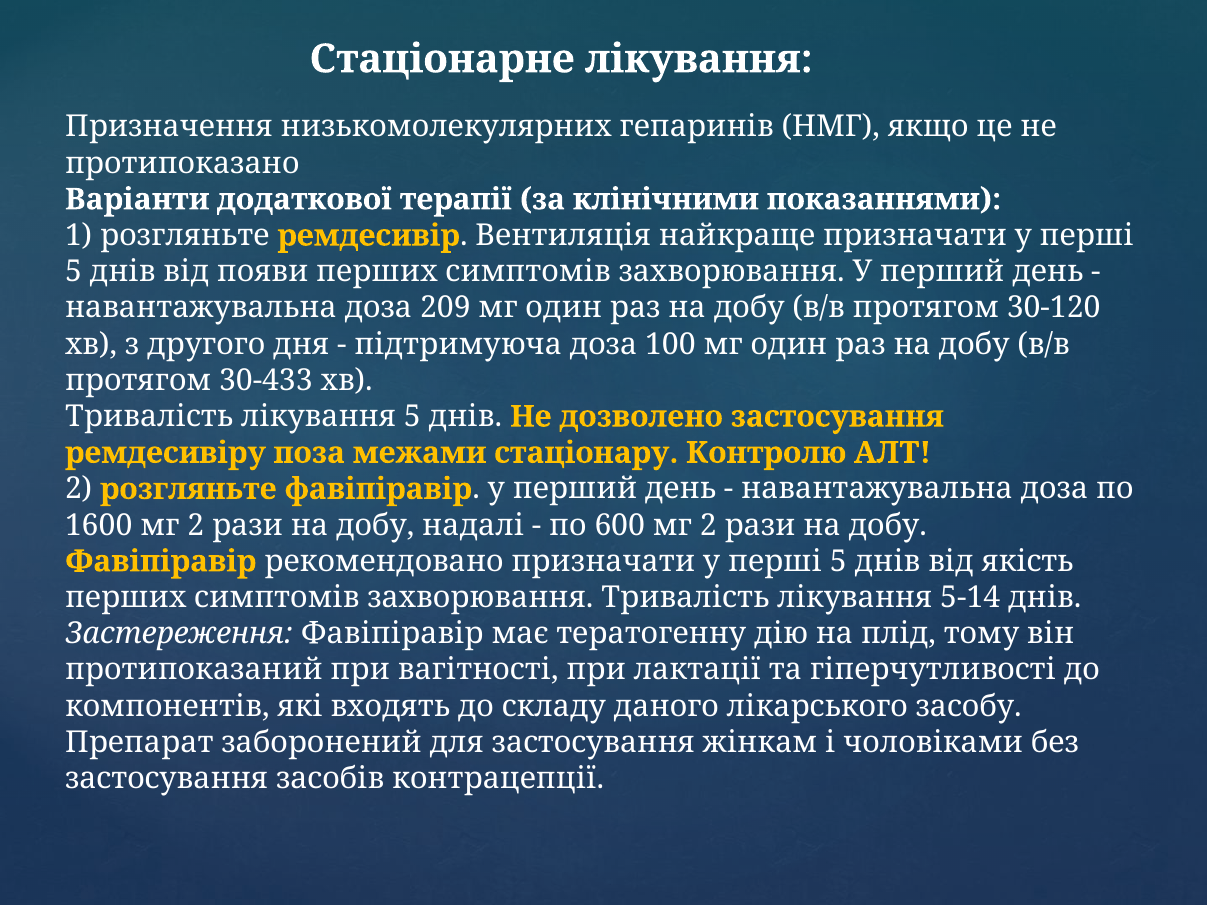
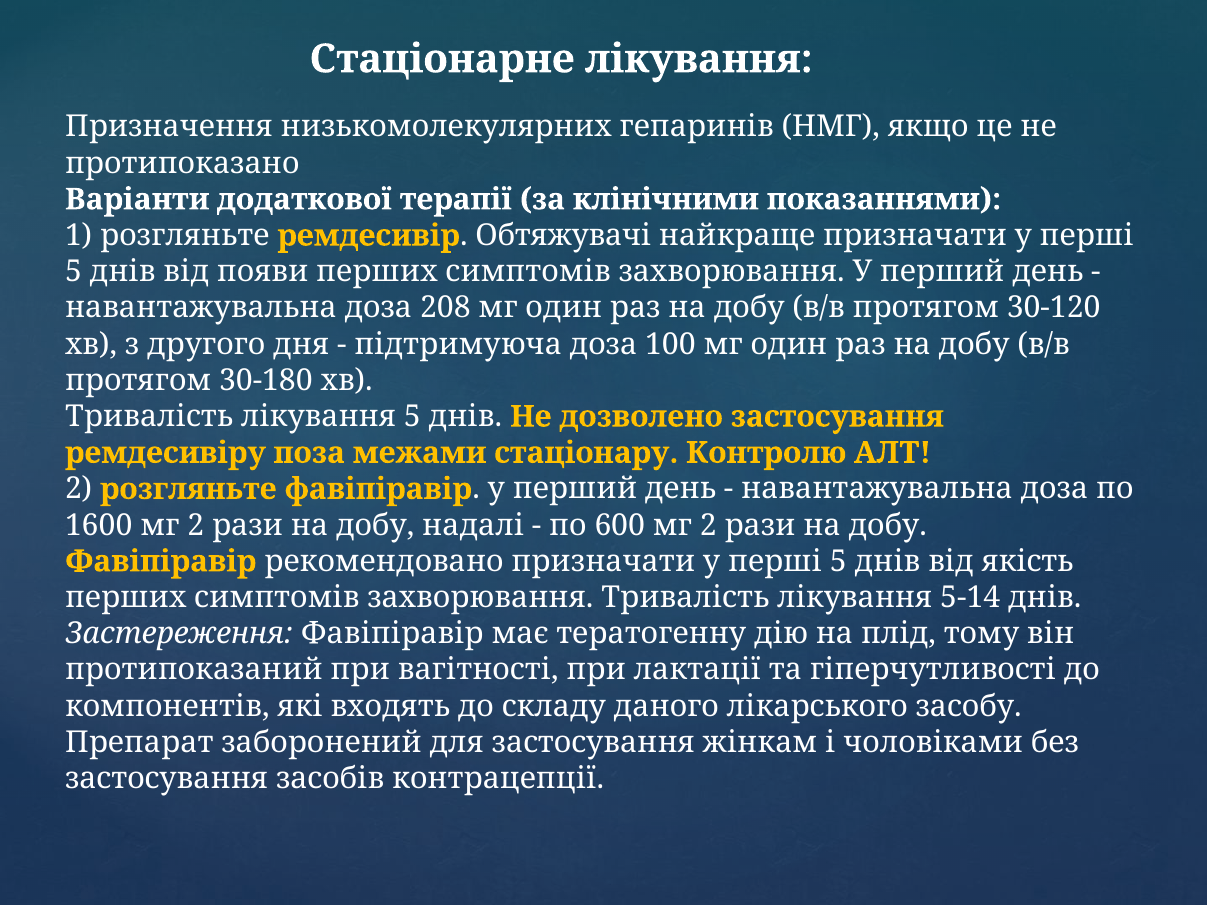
Вентиляція: Вентиляція -> Обтяжувачі
209: 209 -> 208
30-433: 30-433 -> 30-180
